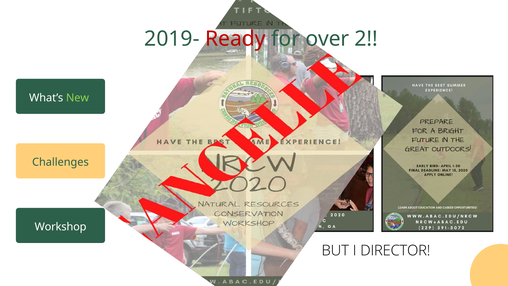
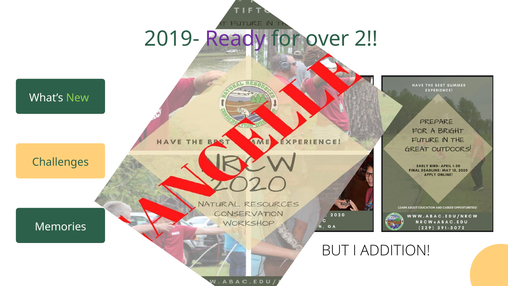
Ready colour: red -> purple
Workshop: Workshop -> Memories
DIRECTOR: DIRECTOR -> ADDITION
